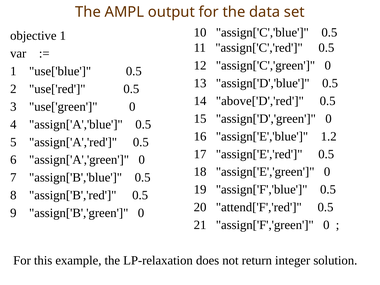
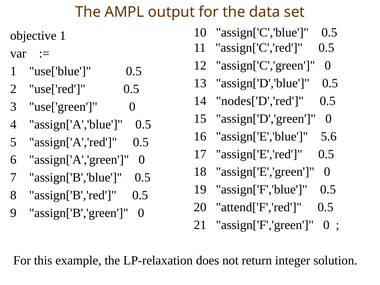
above['D','red: above['D','red -> nodes['D','red
1.2: 1.2 -> 5.6
